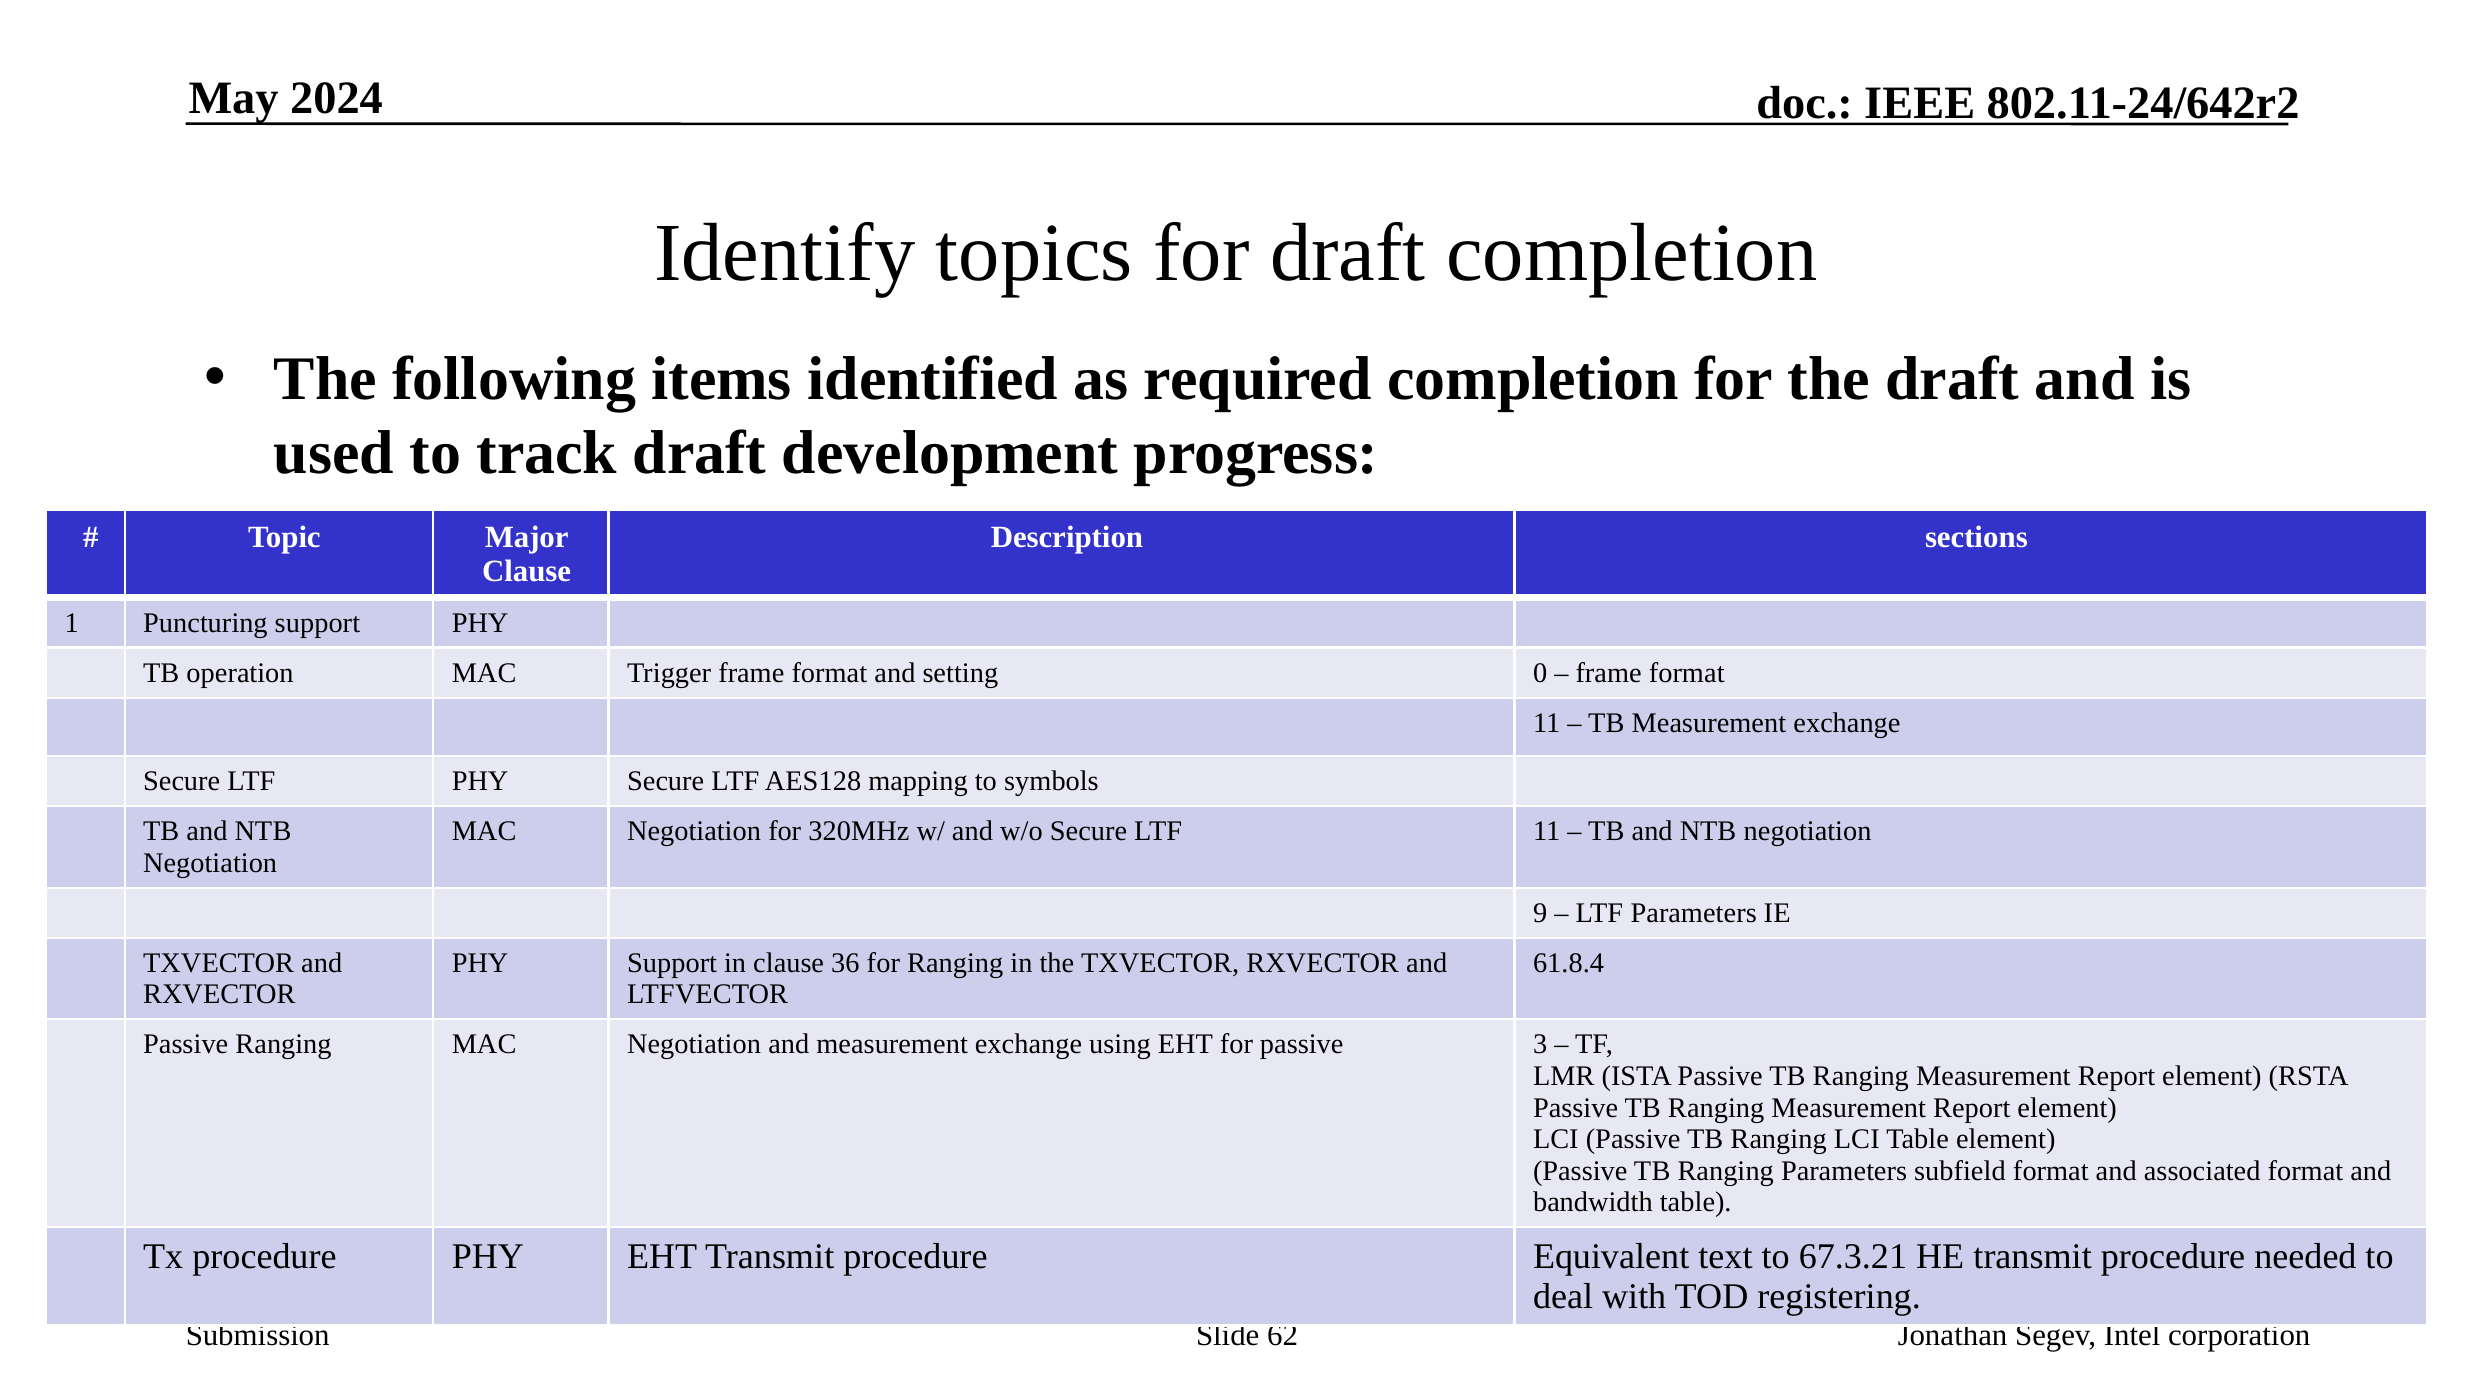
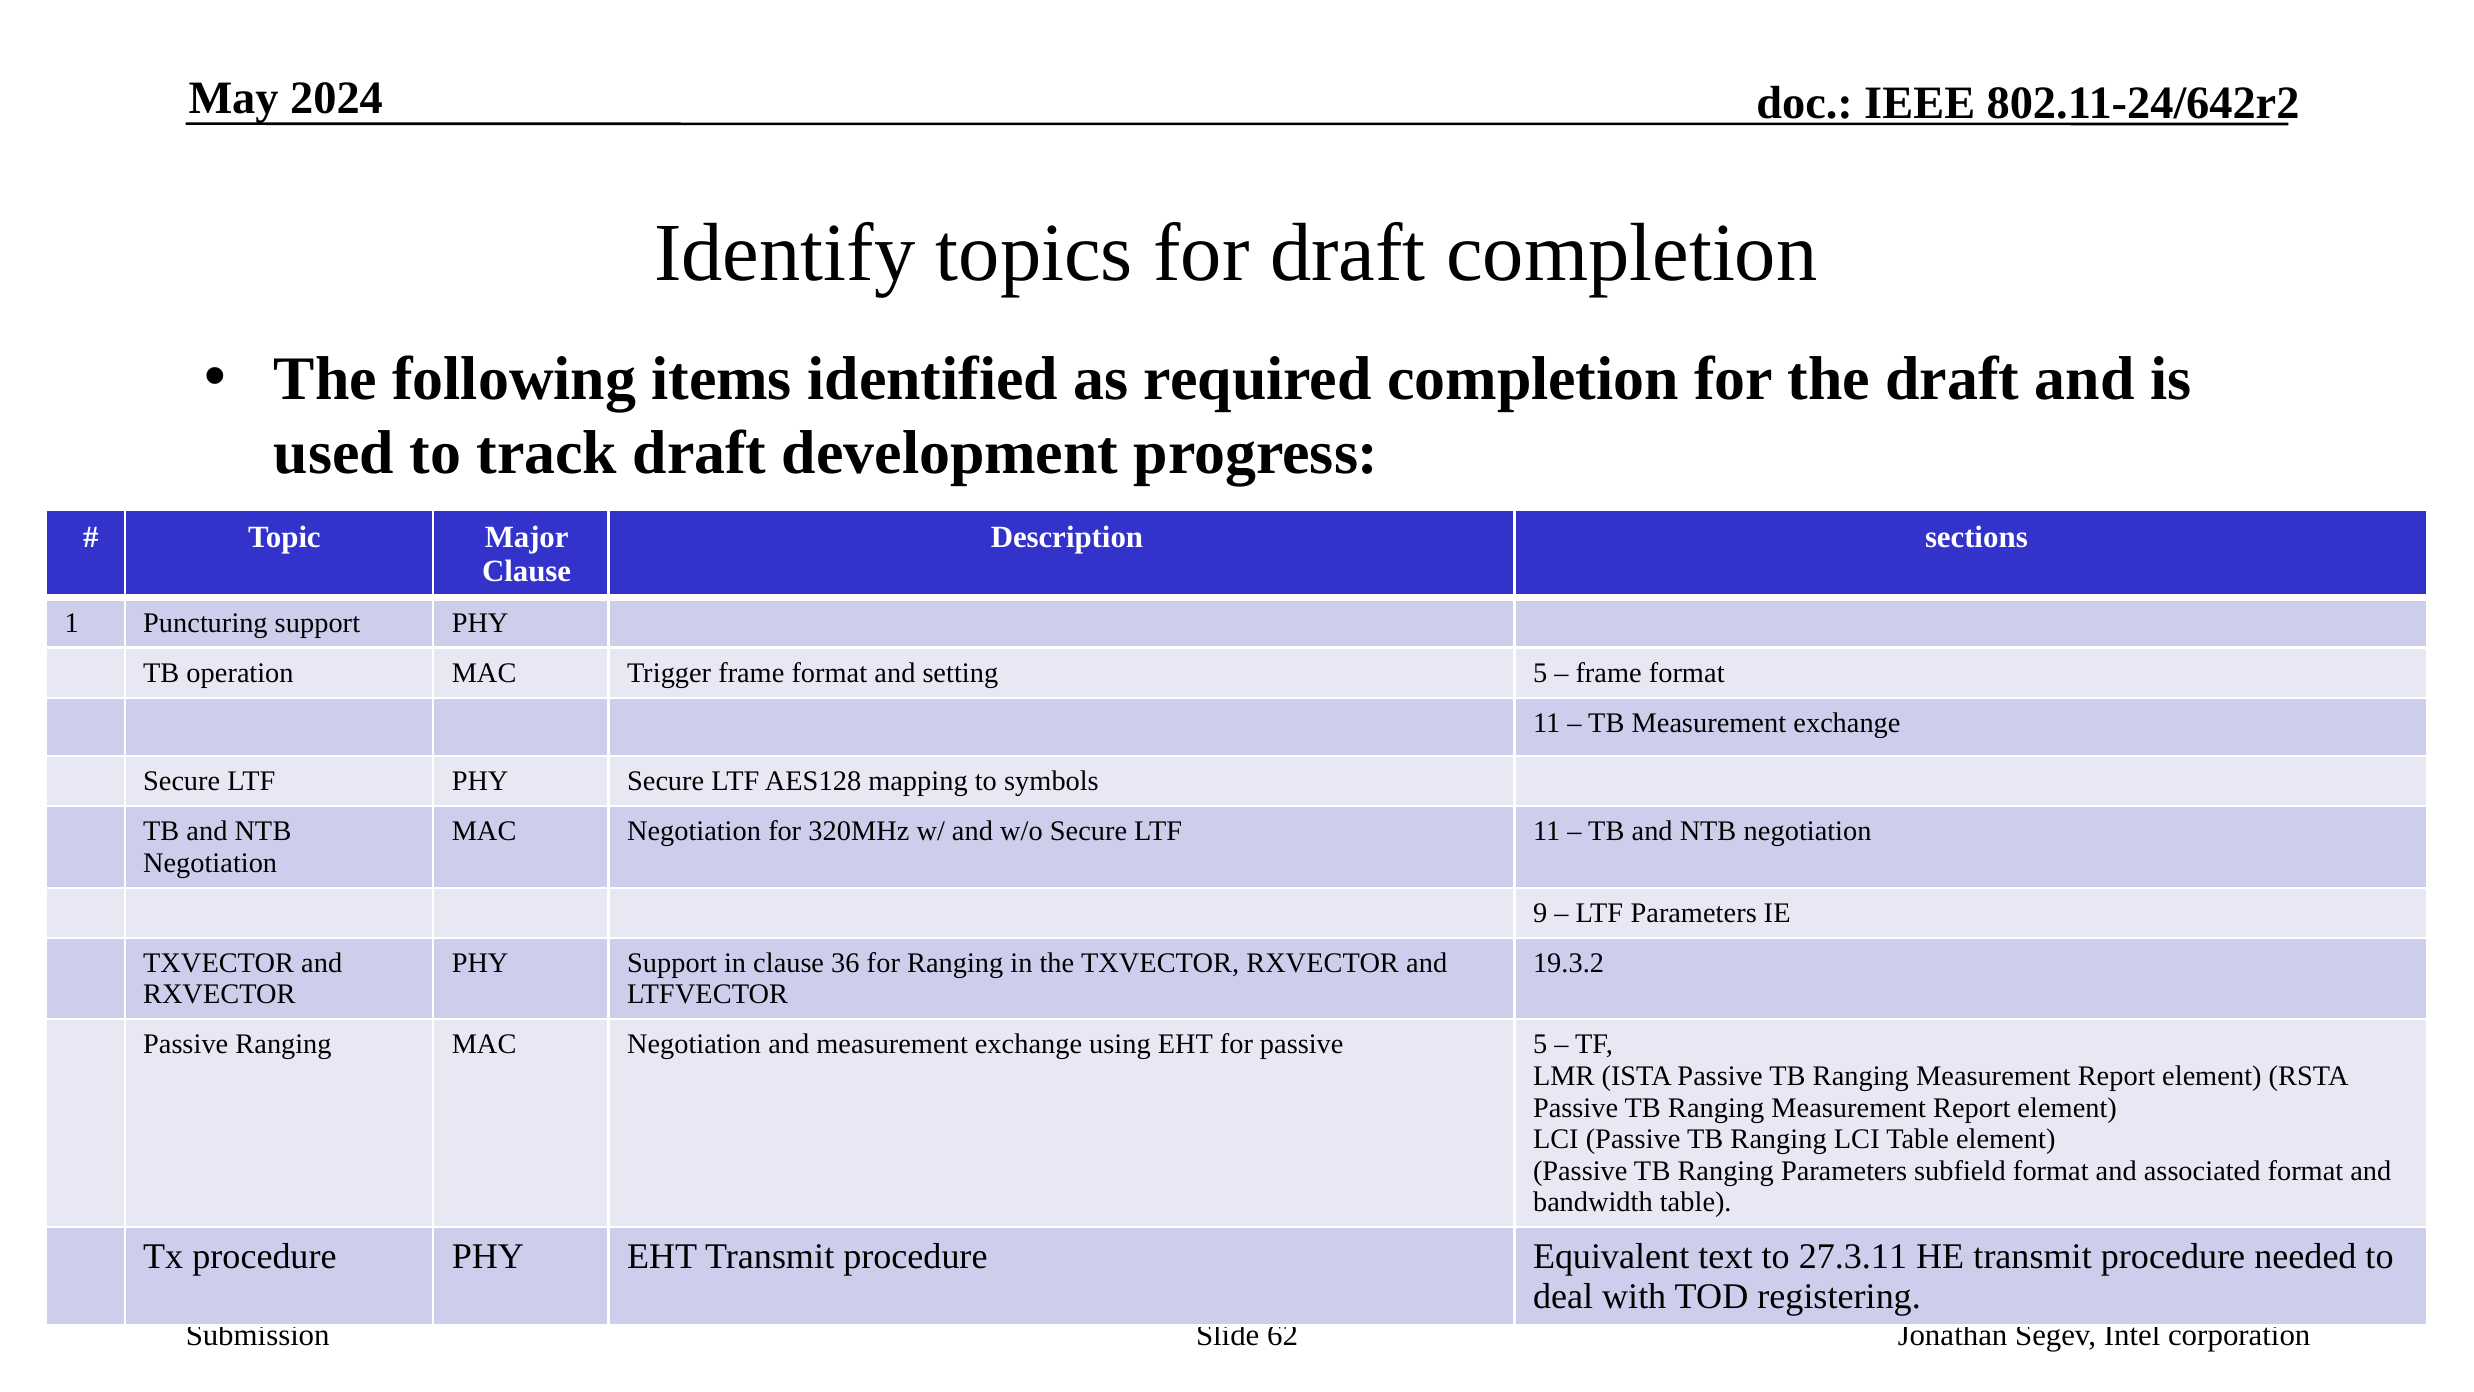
setting 0: 0 -> 5
61.8.4: 61.8.4 -> 19.3.2
passive 3: 3 -> 5
67.3.21: 67.3.21 -> 27.3.11
